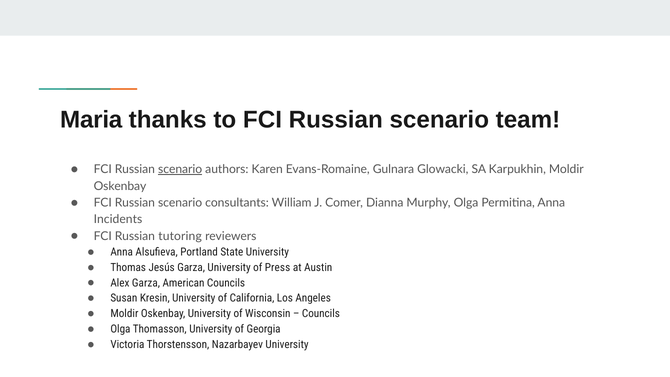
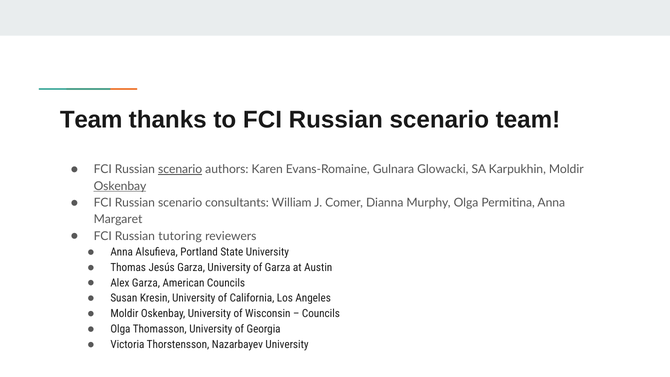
Maria at (91, 120): Maria -> Team
Oskenbay at (120, 186) underline: none -> present
Incidents: Incidents -> Margaret
of Press: Press -> Garza
